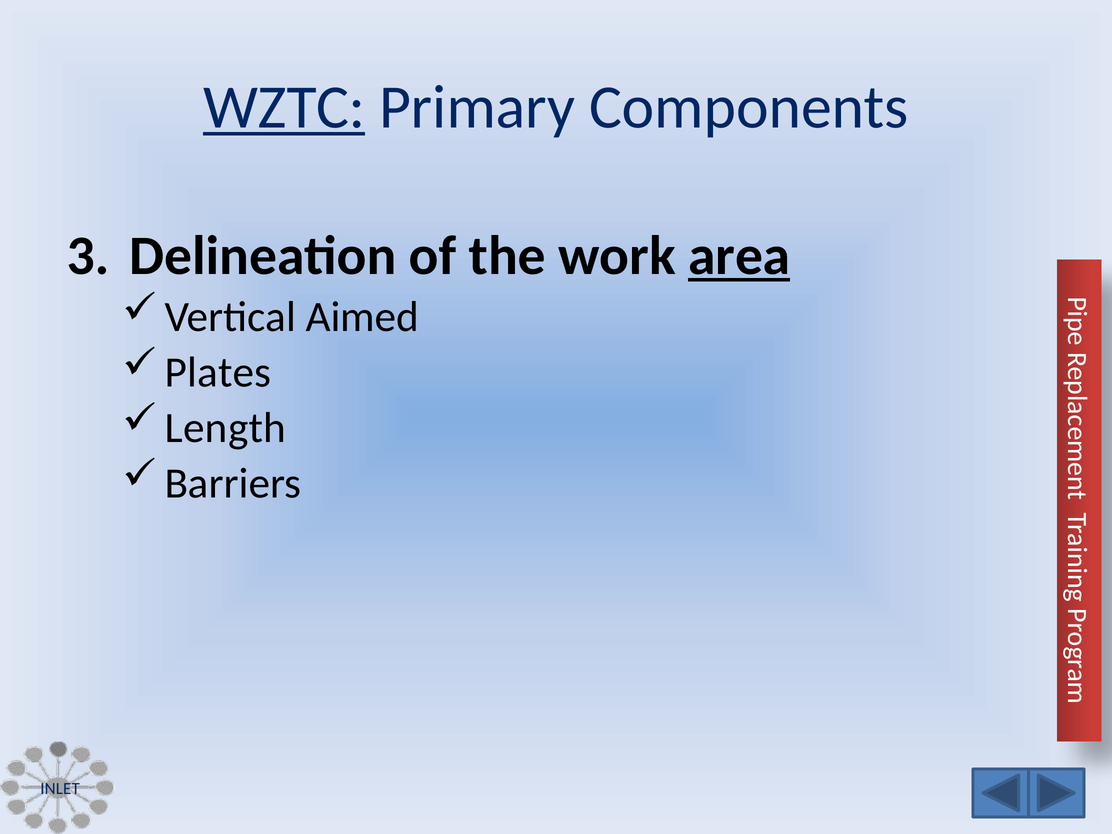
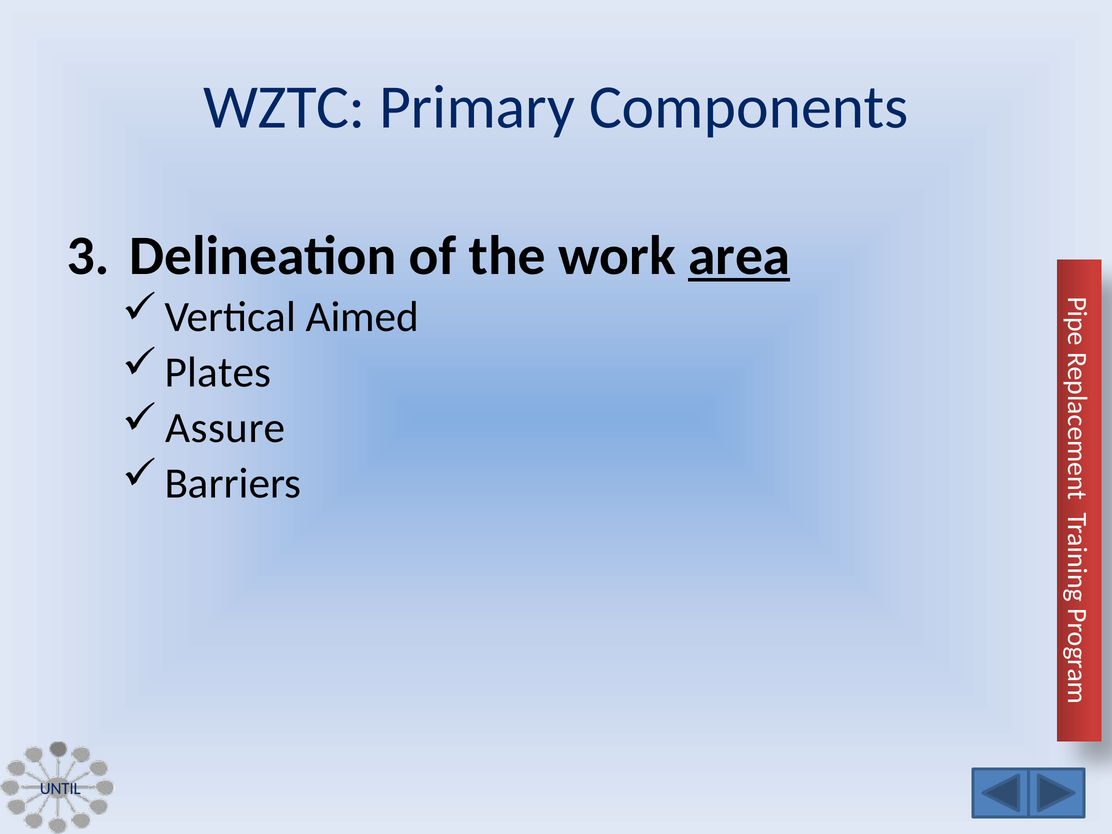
WZTC underline: present -> none
Length: Length -> Assure
INLET: INLET -> UNTIL
